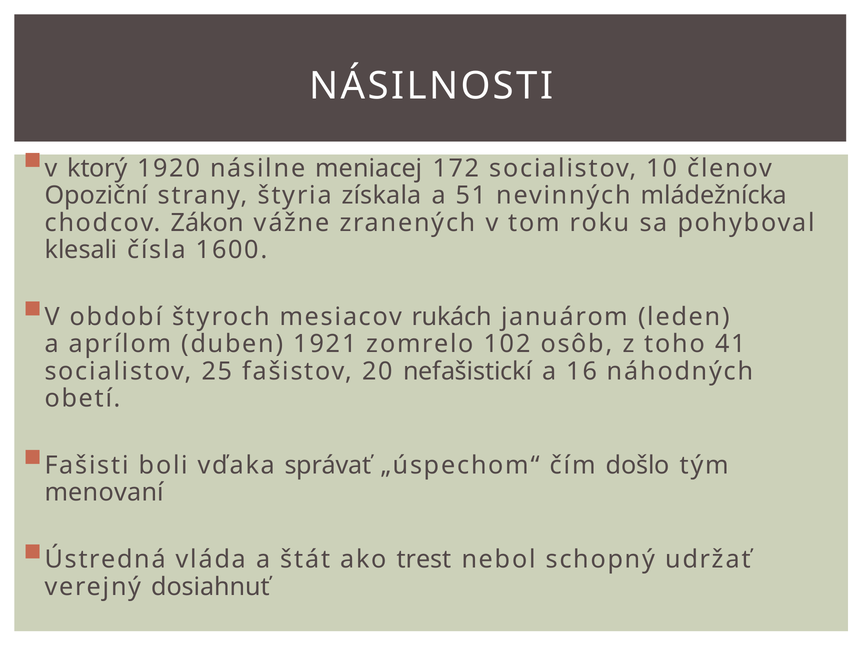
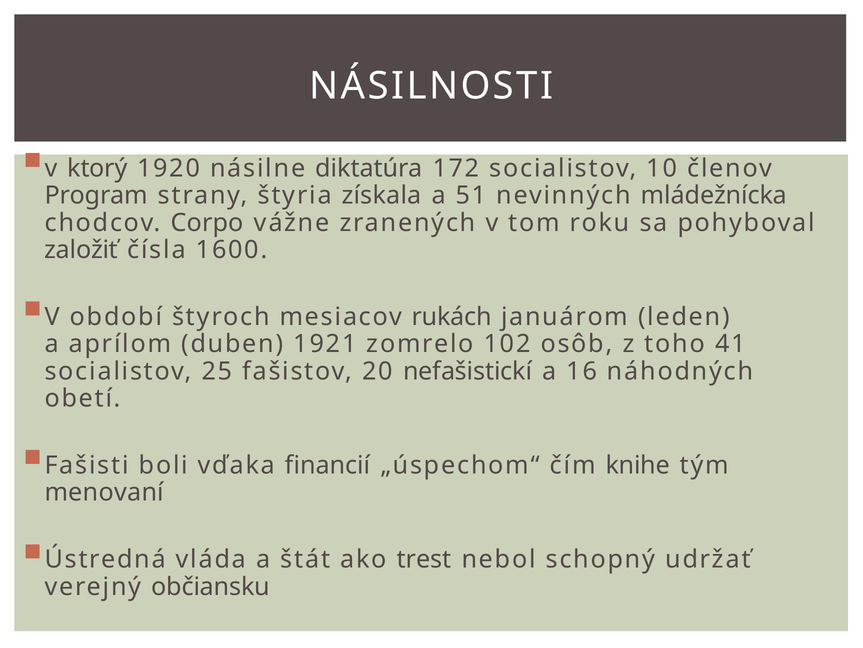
meniacej: meniacej -> diktatúra
Opoziční: Opoziční -> Program
Zákon: Zákon -> Corpo
klesali: klesali -> založiť
správať: správať -> financií
došlo: došlo -> knihe
dosiahnuť: dosiahnuť -> občiansku
